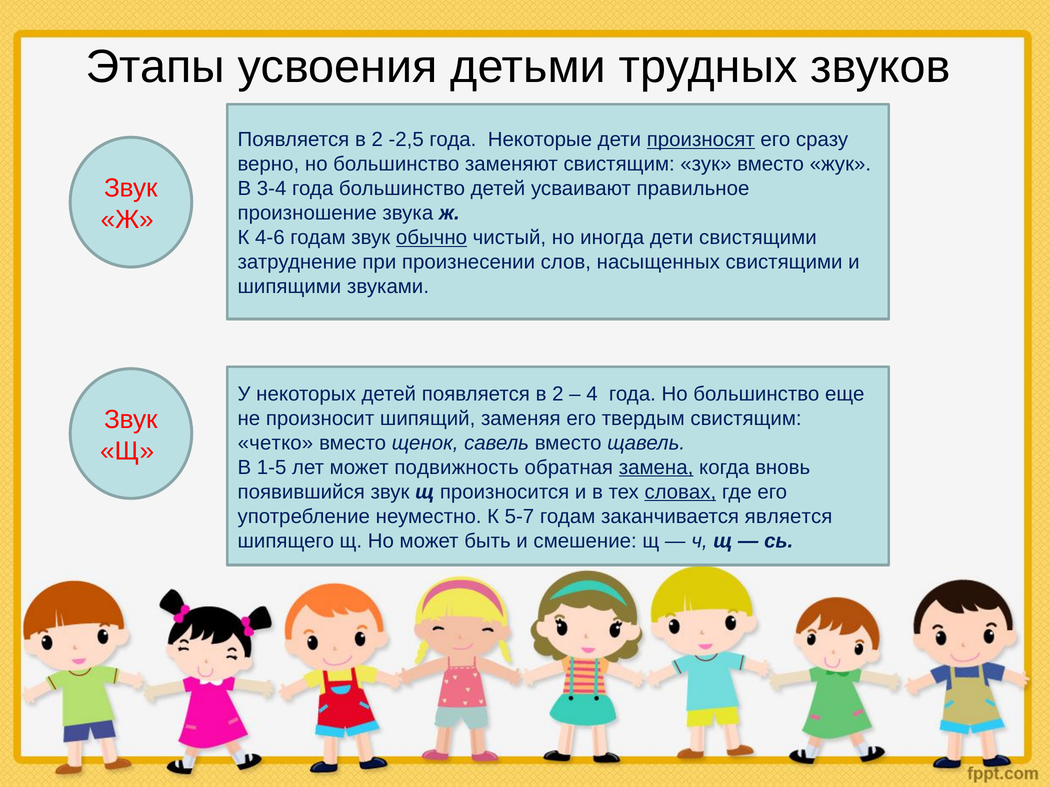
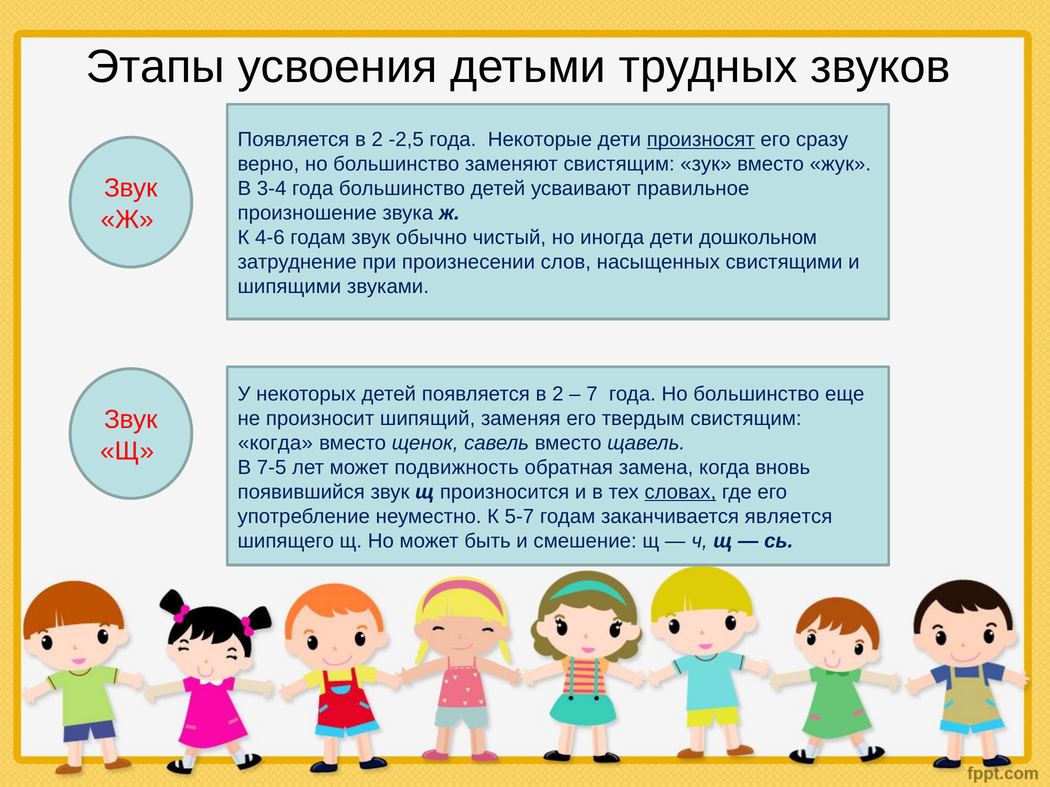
обычно underline: present -> none
дети свистящими: свистящими -> дошкольном
4: 4 -> 7
четко at (275, 443): четко -> когда
1-5: 1-5 -> 7-5
замена underline: present -> none
